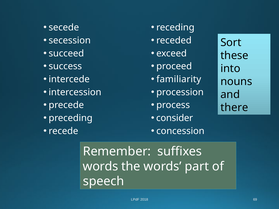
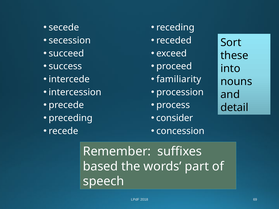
there: there -> detail
words at (101, 167): words -> based
